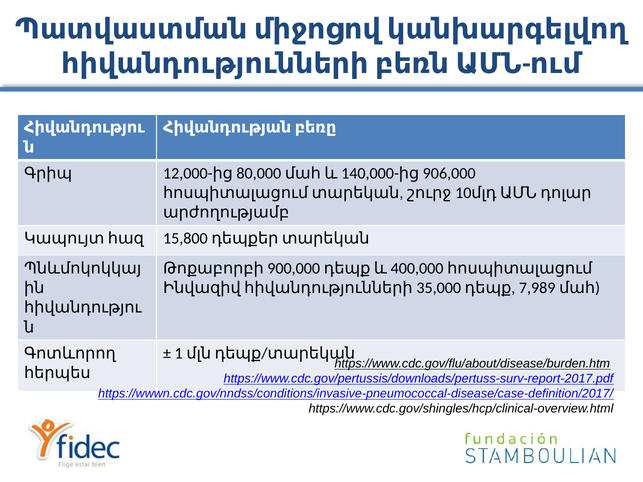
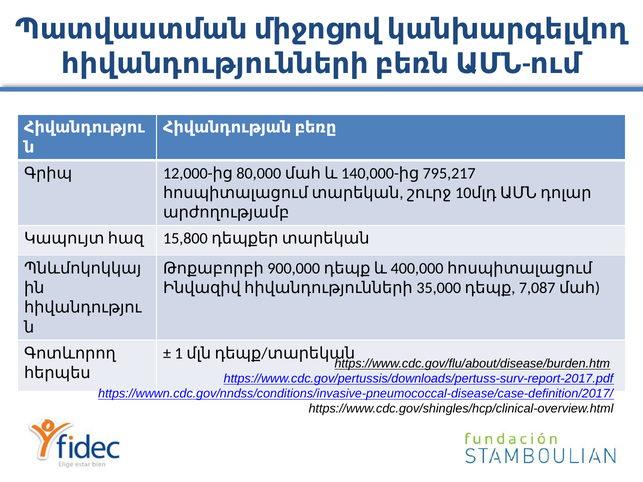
906,000: 906,000 -> 795,217
7,989: 7,989 -> 7,087
